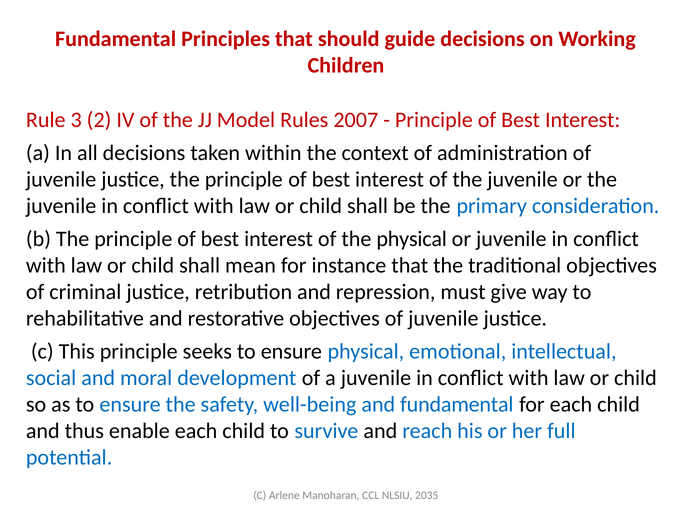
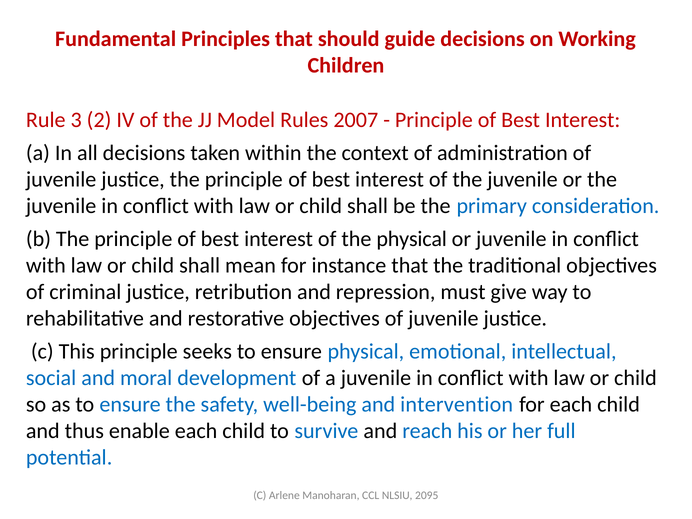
and fundamental: fundamental -> intervention
2035: 2035 -> 2095
